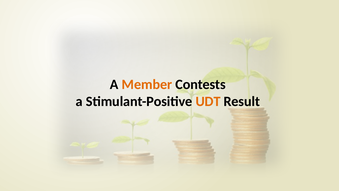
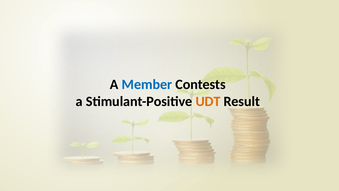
Member colour: orange -> blue
